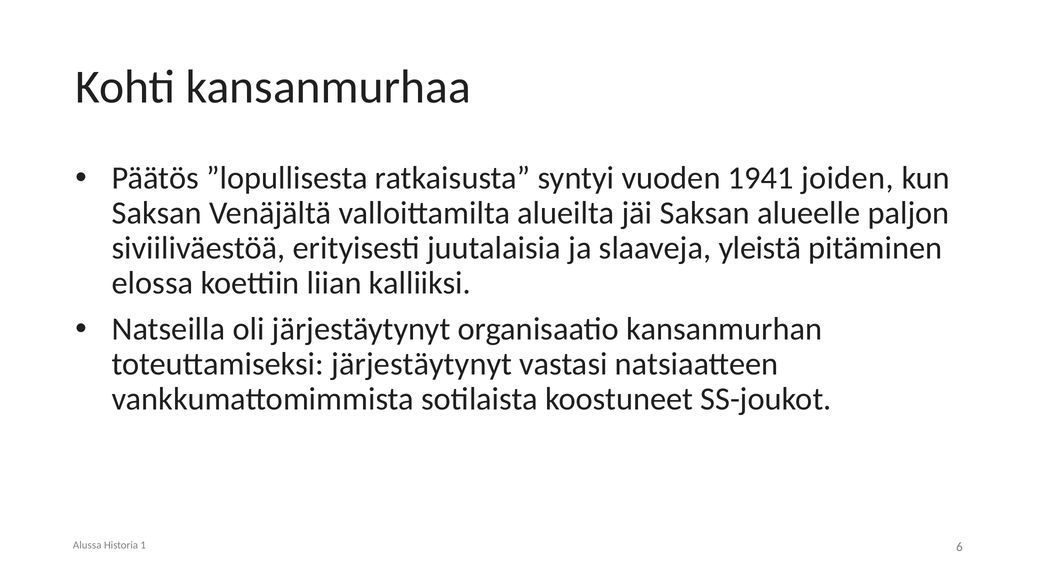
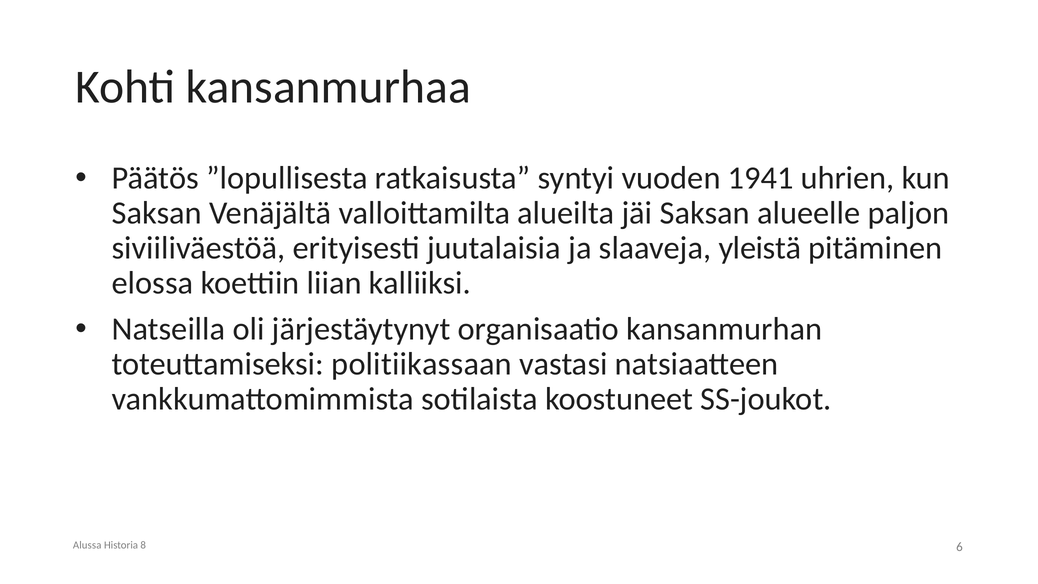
joiden: joiden -> uhrien
toteuttamiseksi järjestäytynyt: järjestäytynyt -> politiikassaan
1: 1 -> 8
